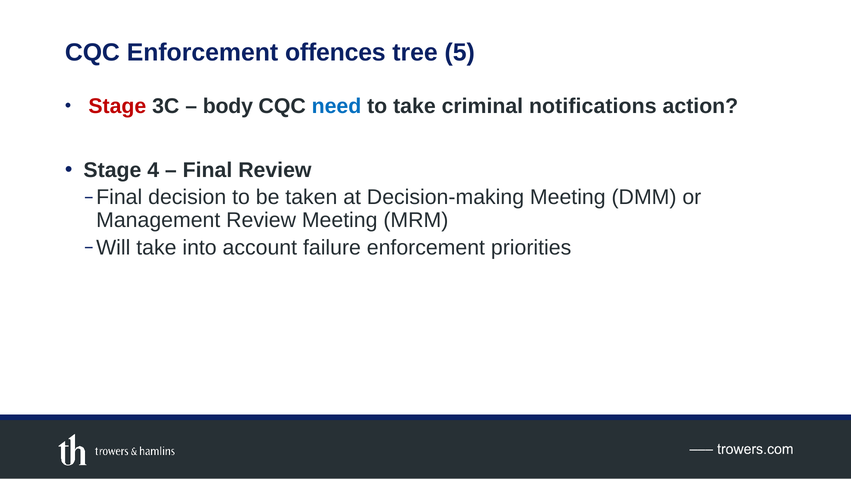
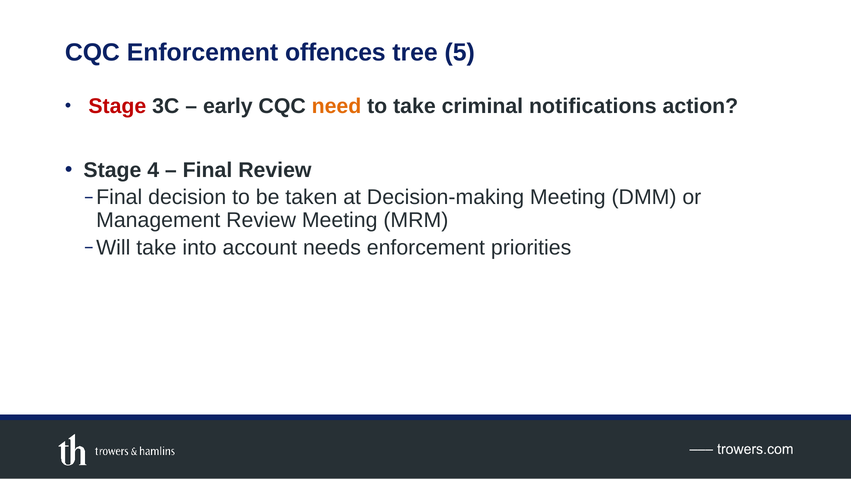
body: body -> early
need colour: blue -> orange
failure: failure -> needs
